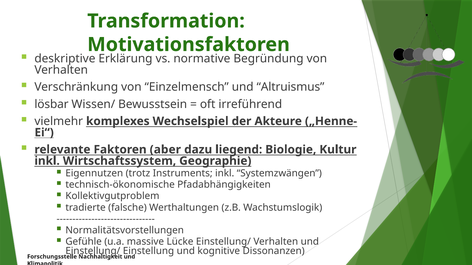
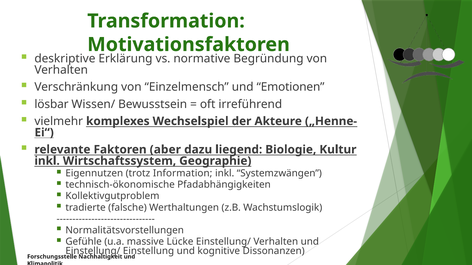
Altruismus: Altruismus -> Emotionen
Instruments: Instruments -> Information
